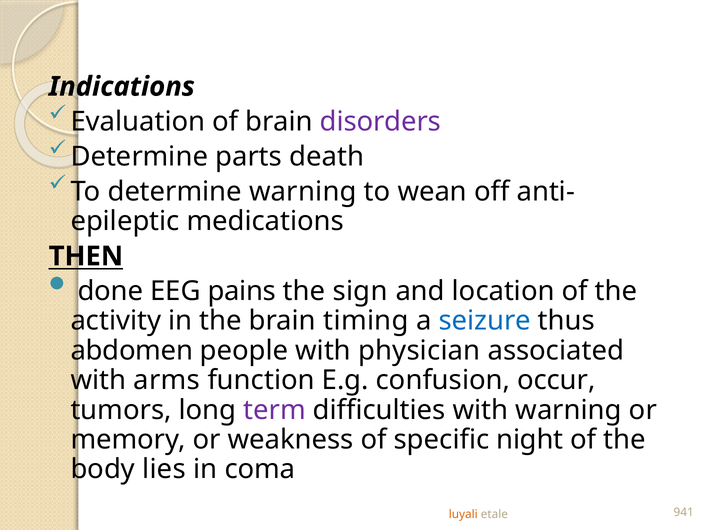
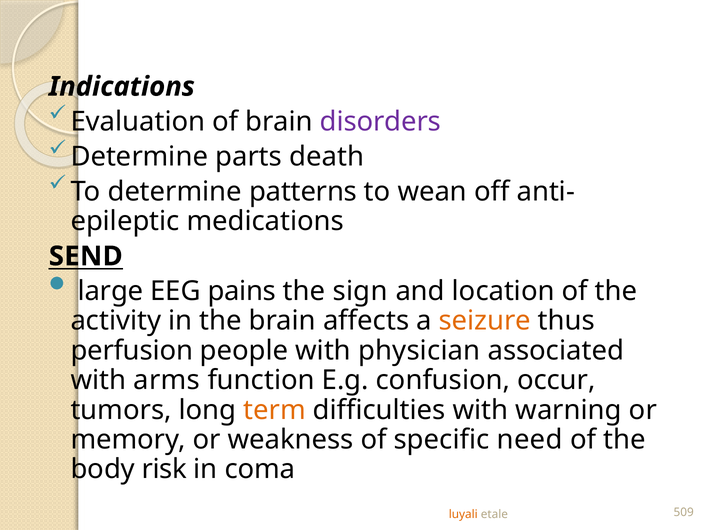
determine warning: warning -> patterns
THEN: THEN -> SEND
done: done -> large
timing: timing -> affects
seizure colour: blue -> orange
abdomen: abdomen -> perfusion
term colour: purple -> orange
night: night -> need
lies: lies -> risk
941: 941 -> 509
